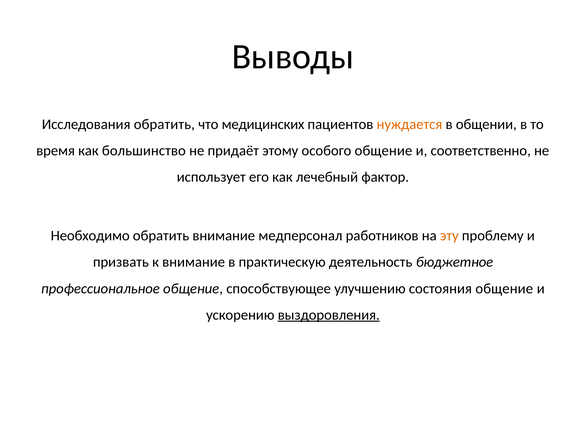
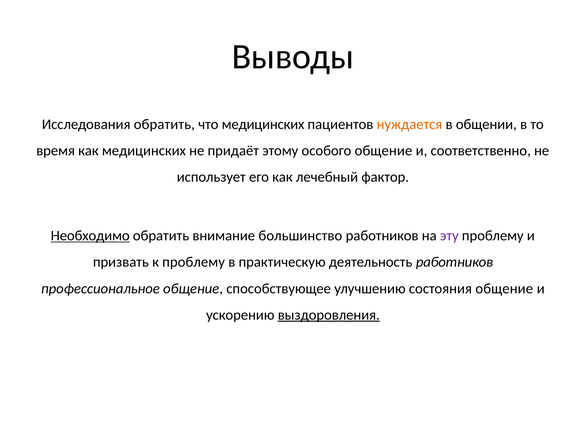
как большинство: большинство -> медицинских
Необходимо underline: none -> present
медперсонал: медперсонал -> большинство
эту colour: orange -> purple
к внимание: внимание -> проблему
деятельность бюджетное: бюджетное -> работников
